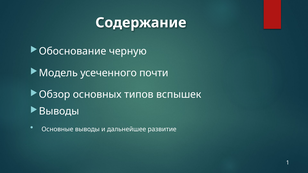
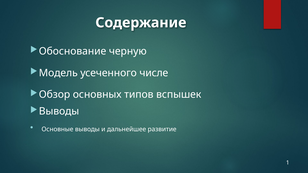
почти: почти -> числе
